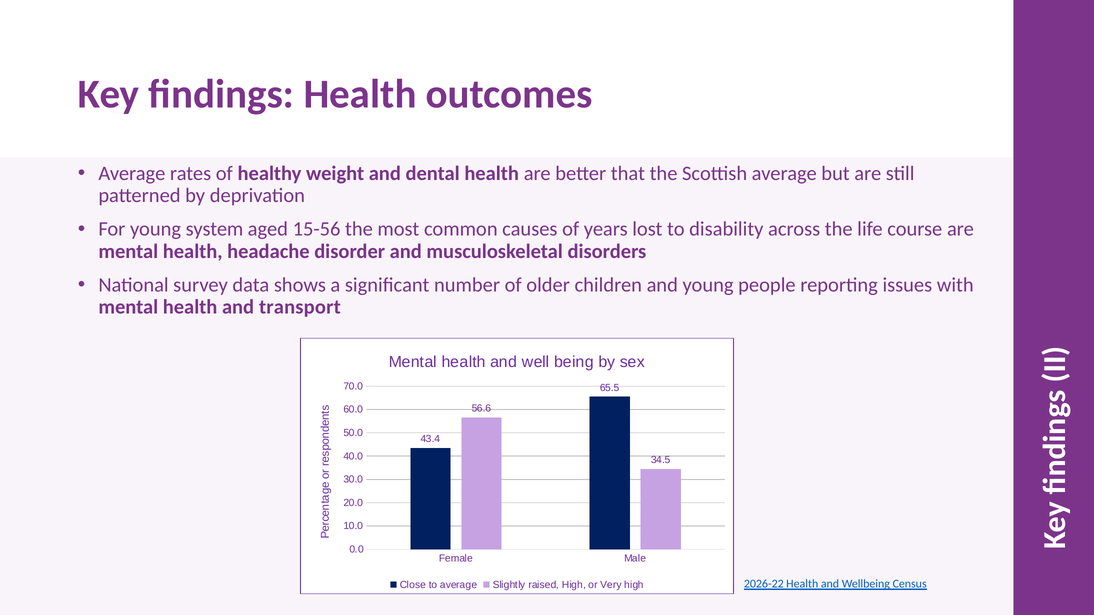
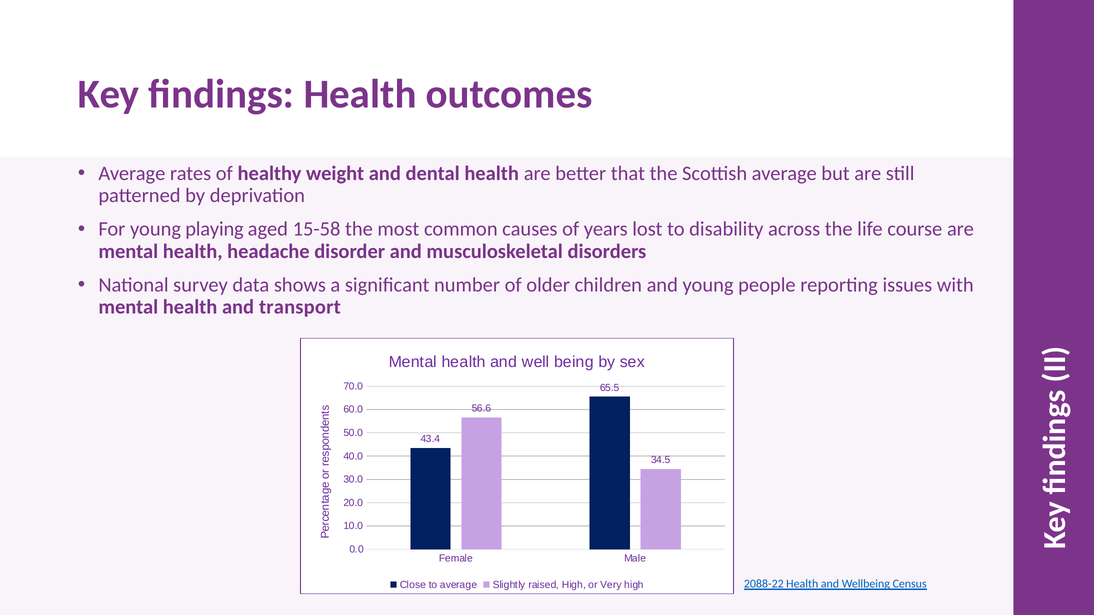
system: system -> playing
15-56: 15-56 -> 15-58
2026-22: 2026-22 -> 2088-22
